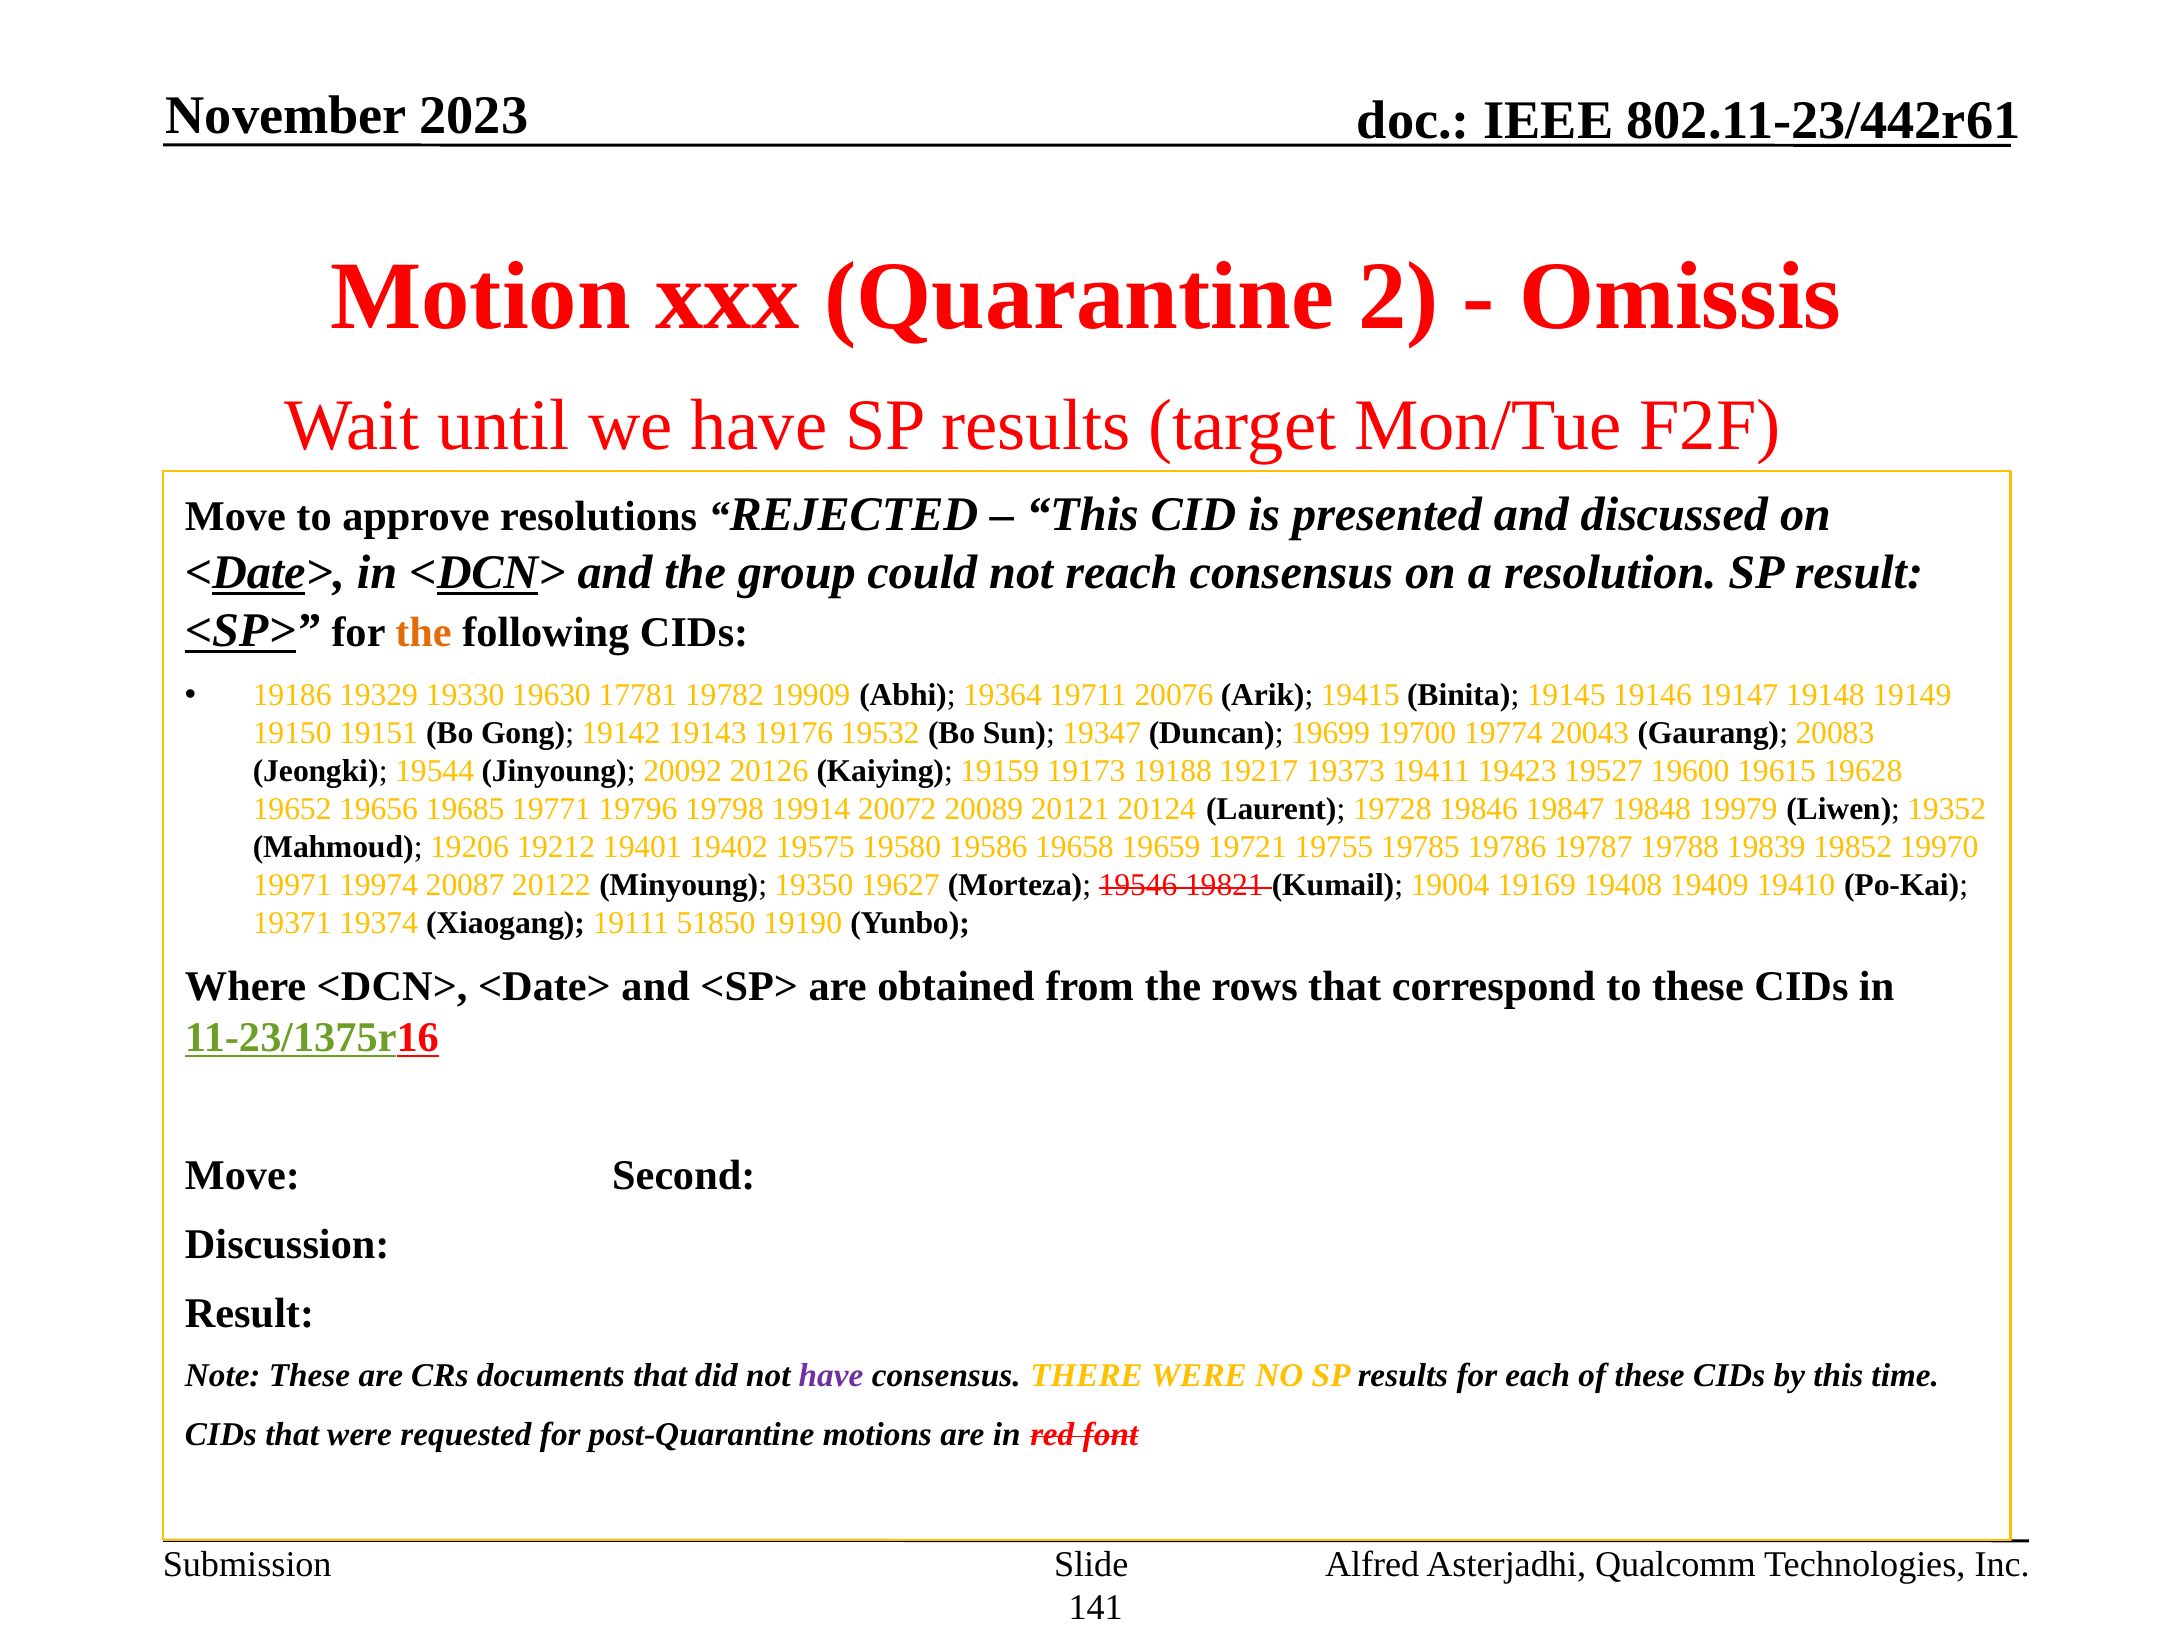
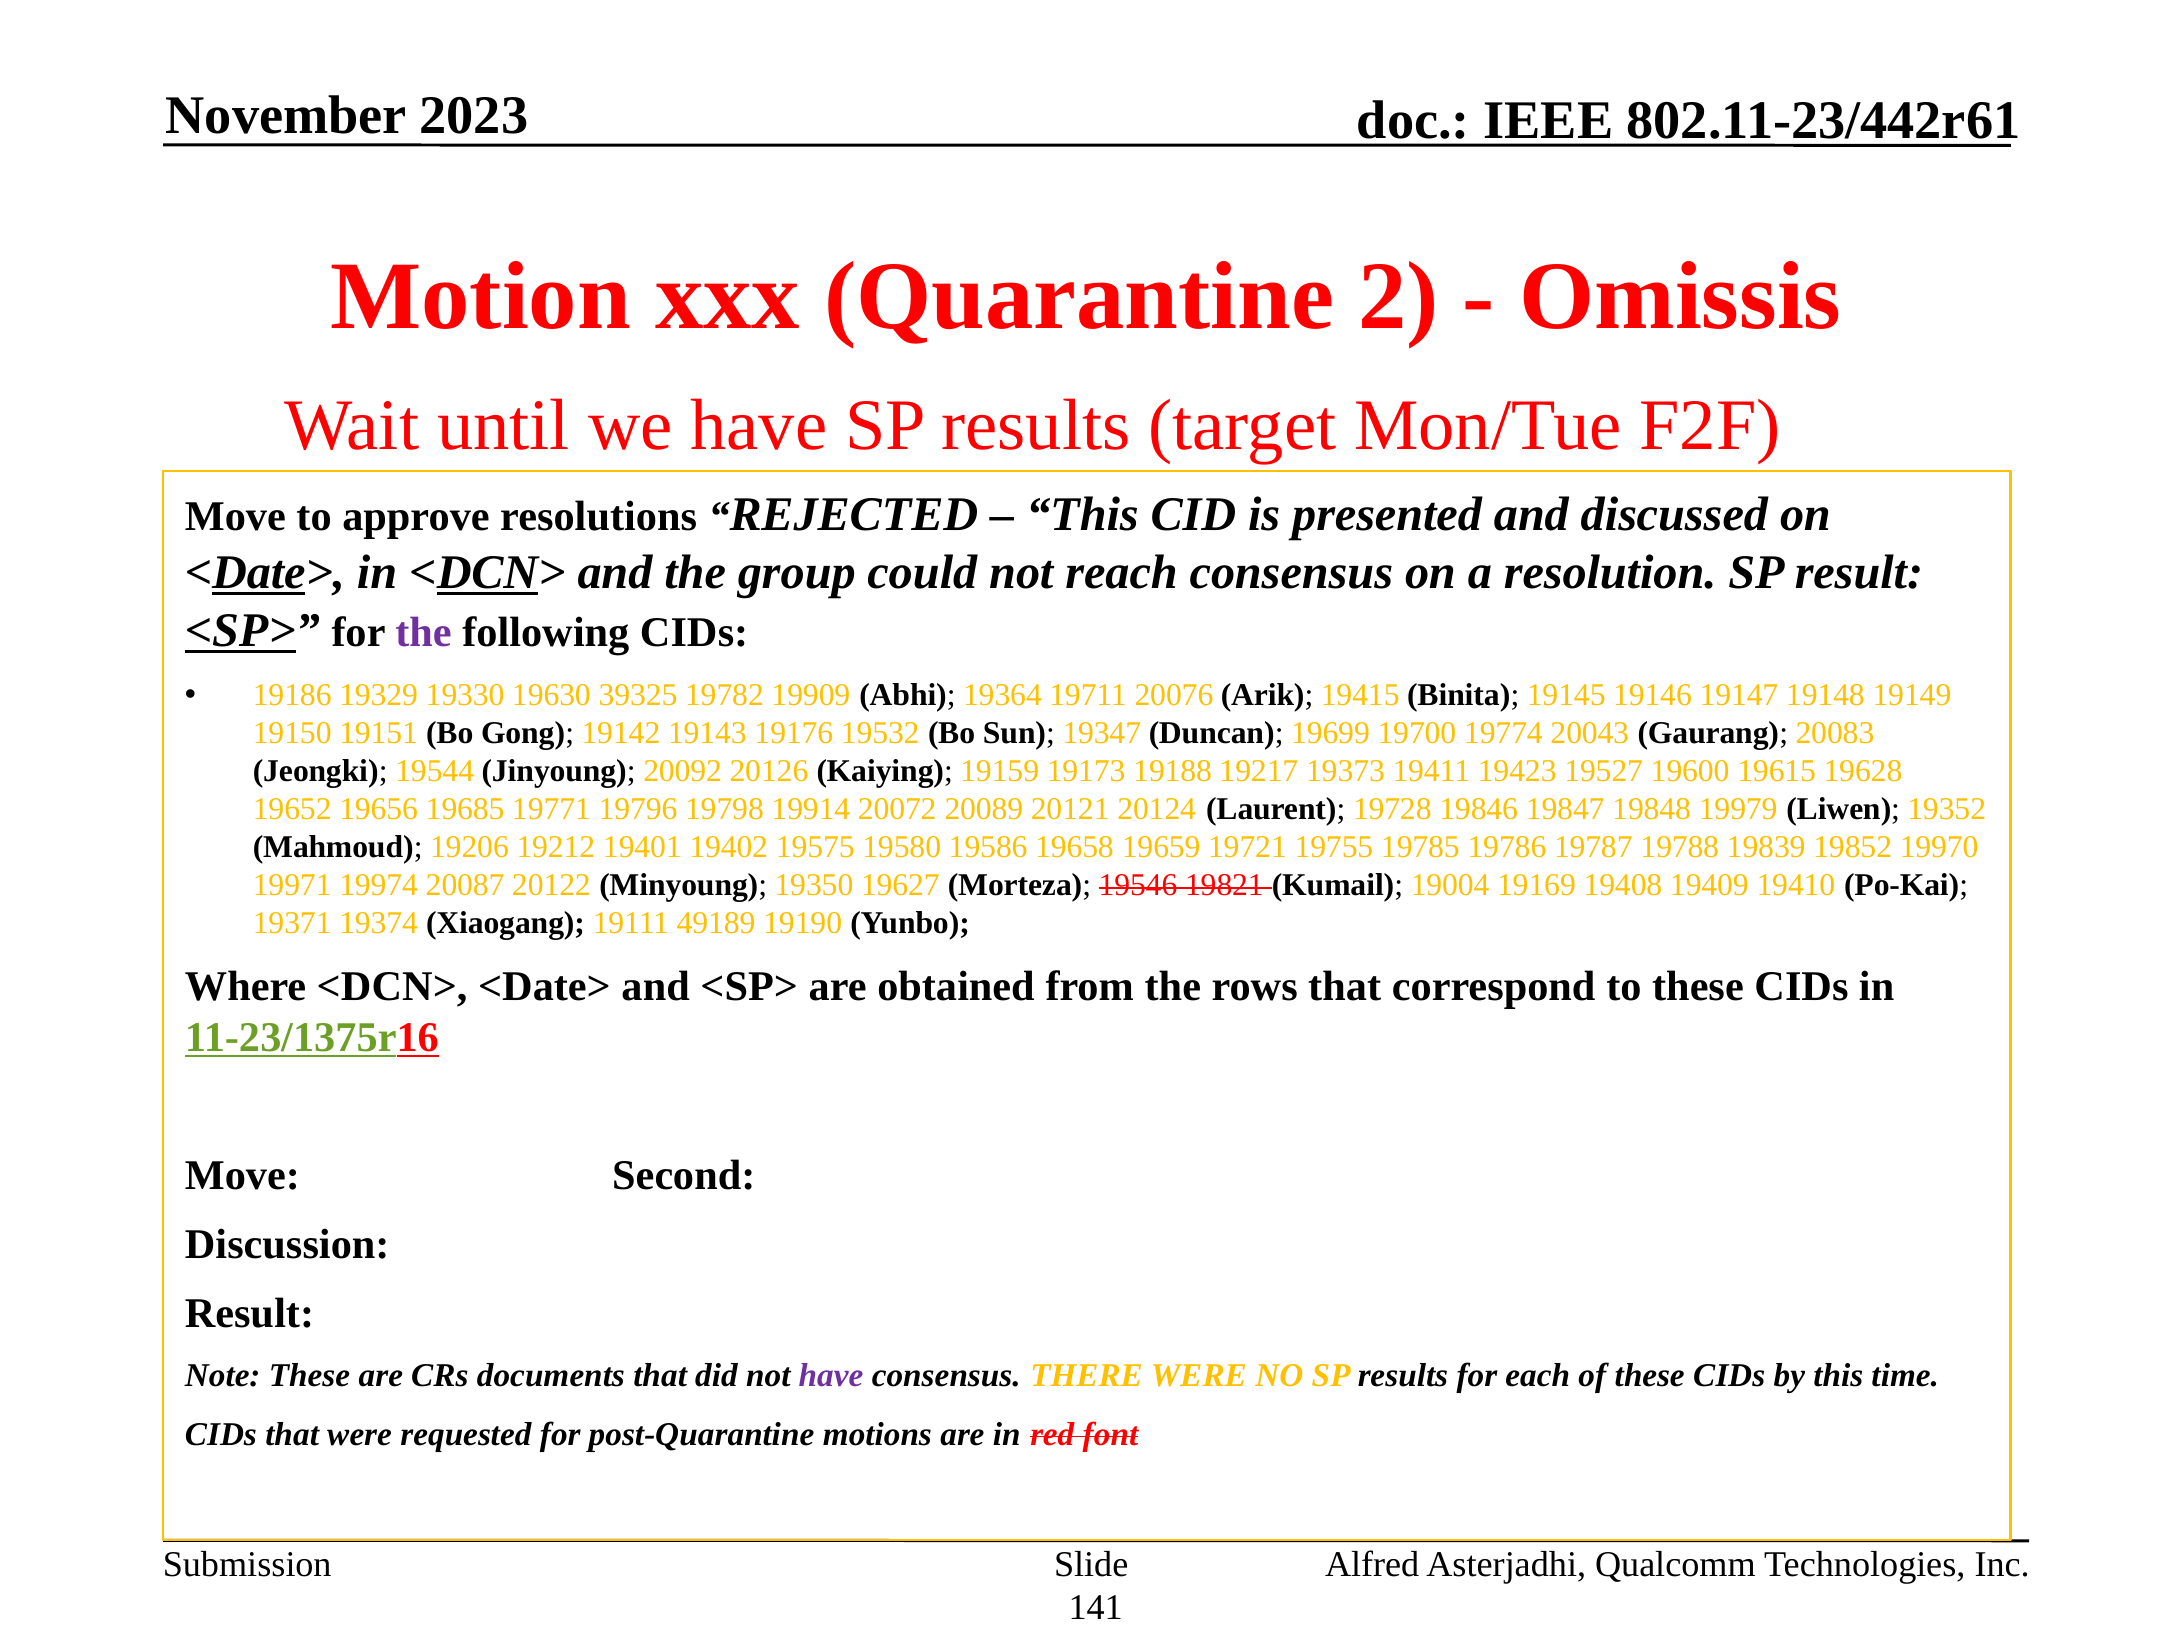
the at (424, 632) colour: orange -> purple
17781: 17781 -> 39325
51850: 51850 -> 49189
